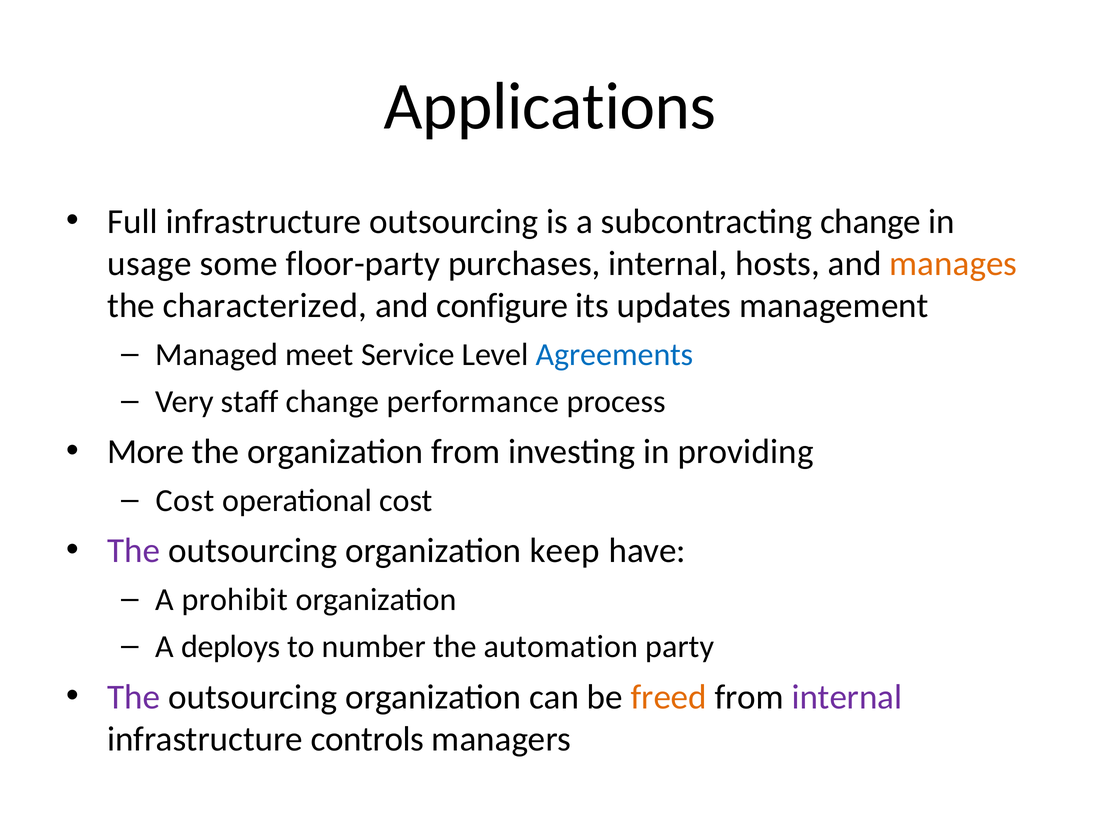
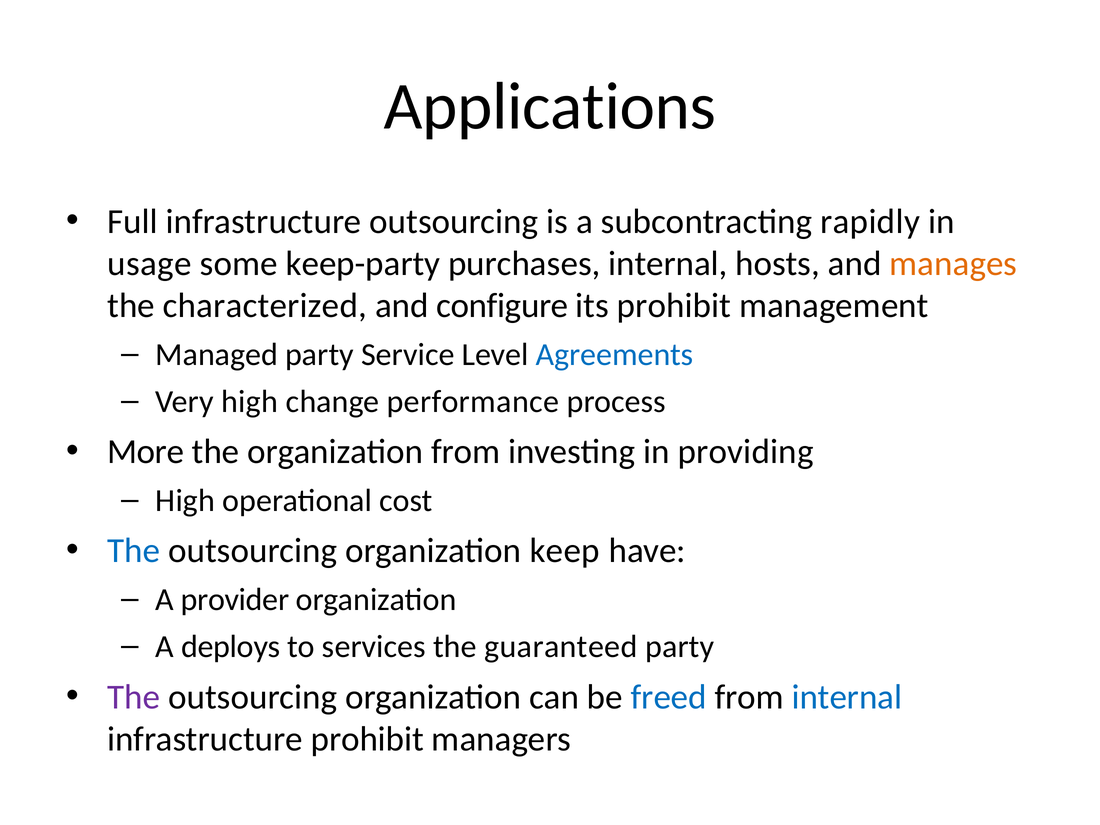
subcontracting change: change -> rapidly
floor-party: floor-party -> keep-party
its updates: updates -> prohibit
Managed meet: meet -> party
Very staff: staff -> high
Cost at (185, 501): Cost -> High
The at (134, 551) colour: purple -> blue
prohibit: prohibit -> provider
number: number -> services
automation: automation -> guaranteed
freed colour: orange -> blue
internal at (847, 697) colour: purple -> blue
infrastructure controls: controls -> prohibit
